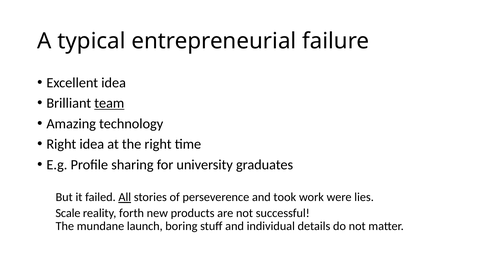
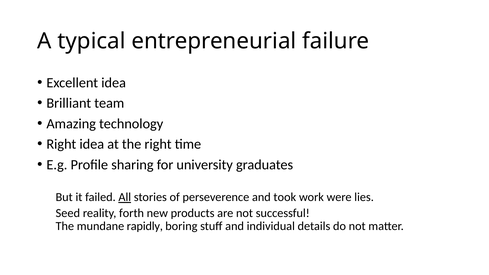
team underline: present -> none
Scale: Scale -> Seed
launch: launch -> rapidly
